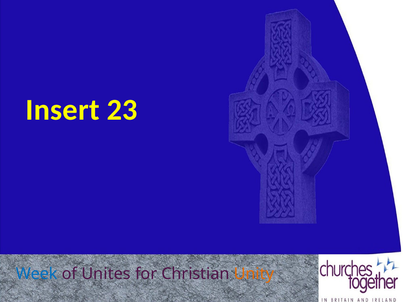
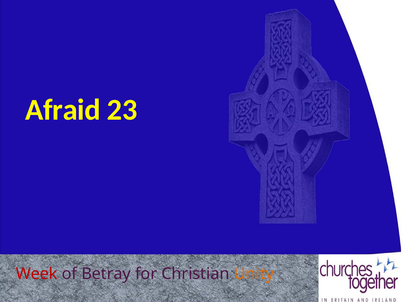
Insert: Insert -> Afraid
Week colour: blue -> red
Unites: Unites -> Betray
